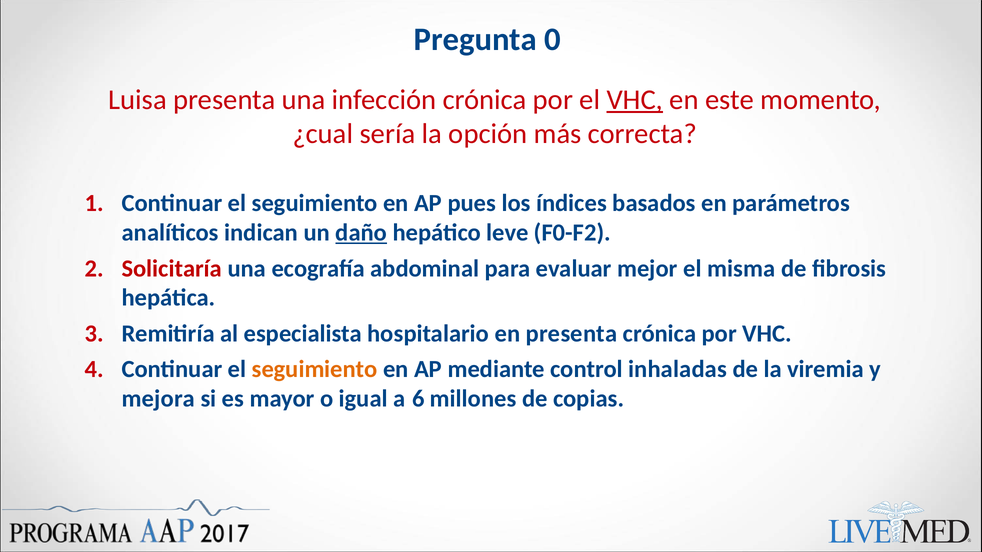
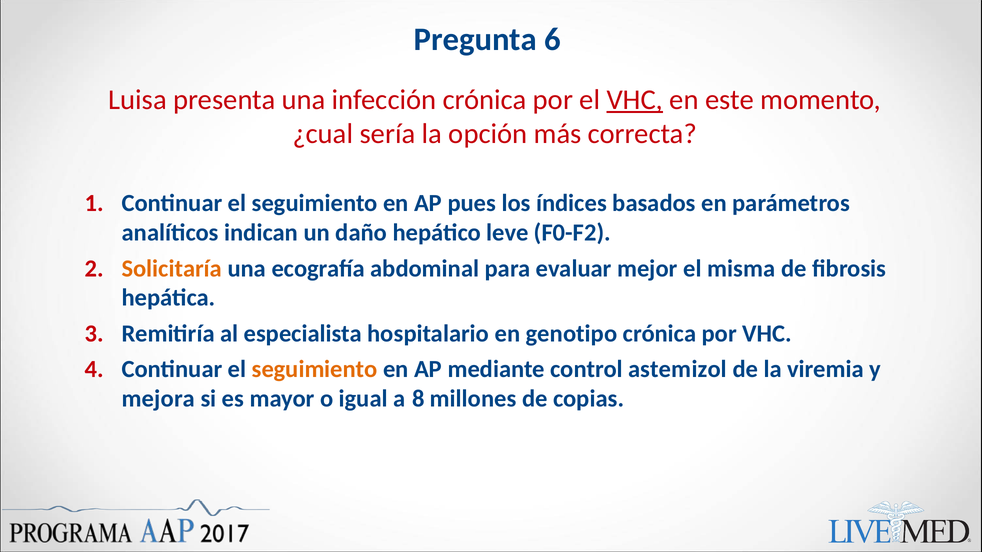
0: 0 -> 6
daño underline: present -> none
Solicitaría colour: red -> orange
en presenta: presenta -> genotipo
inhaladas: inhaladas -> astemizol
6: 6 -> 8
